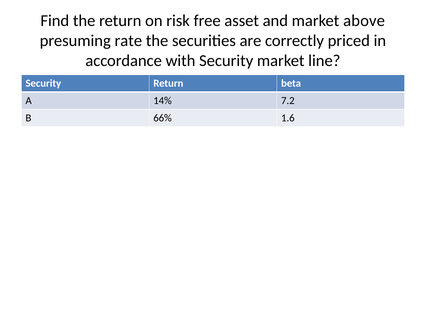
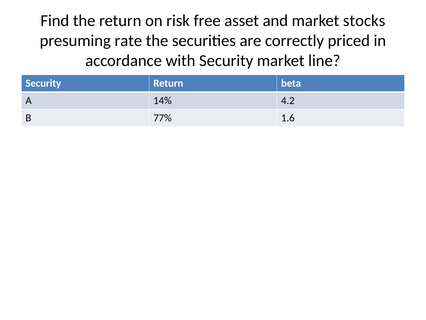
above: above -> stocks
7.2: 7.2 -> 4.2
66%: 66% -> 77%
